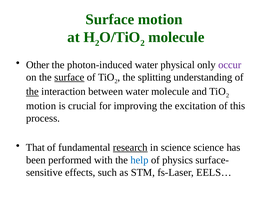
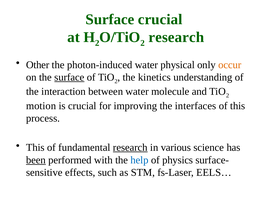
Surface motion: motion -> crucial
molecule at (176, 37): molecule -> research
occur colour: purple -> orange
splitting: splitting -> kinetics
the at (32, 92) underline: present -> none
excitation: excitation -> interfaces
That at (35, 147): That -> This
in science: science -> various
been underline: none -> present
